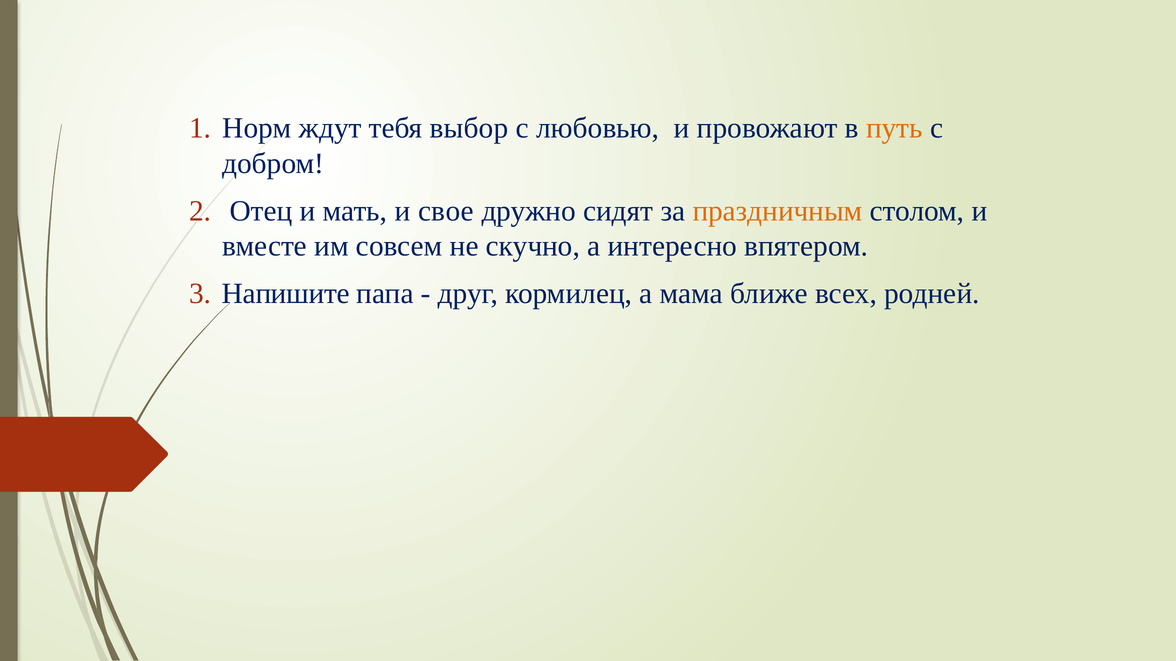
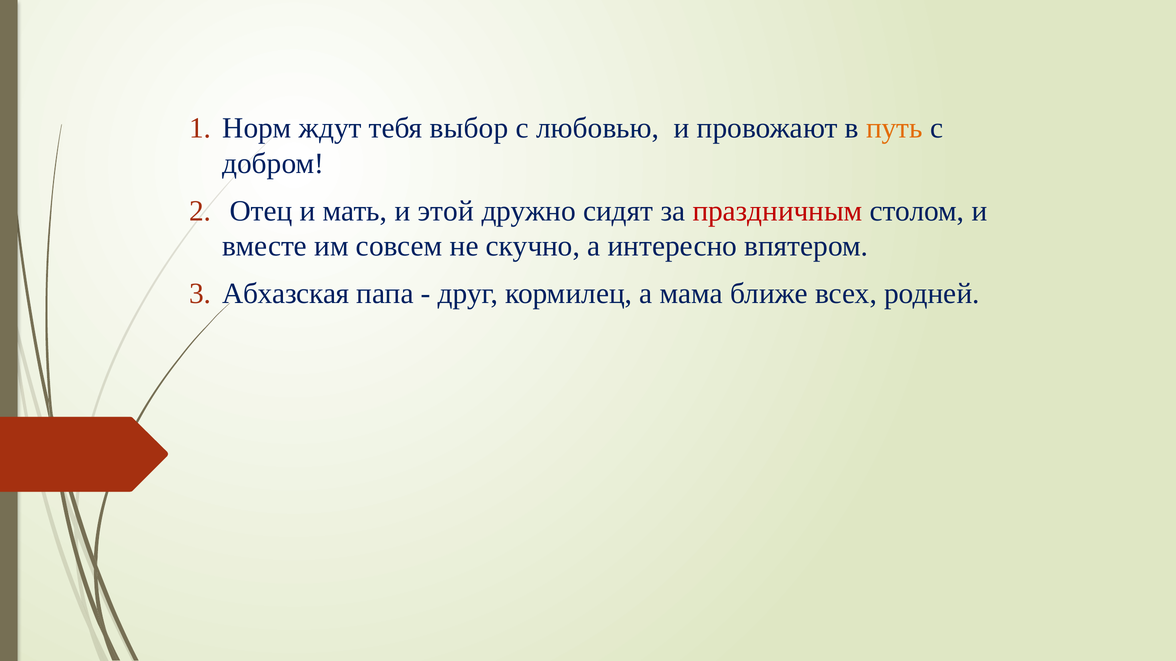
свое: свое -> этой
праздничным colour: orange -> red
Напишите: Напишите -> Абхазская
